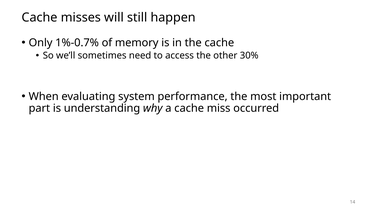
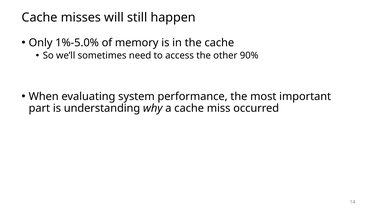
1%-0.7%: 1%-0.7% -> 1%-5.0%
30%: 30% -> 90%
